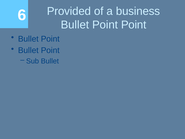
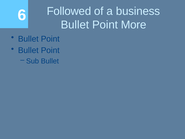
Provided: Provided -> Followed
Point Point: Point -> More
